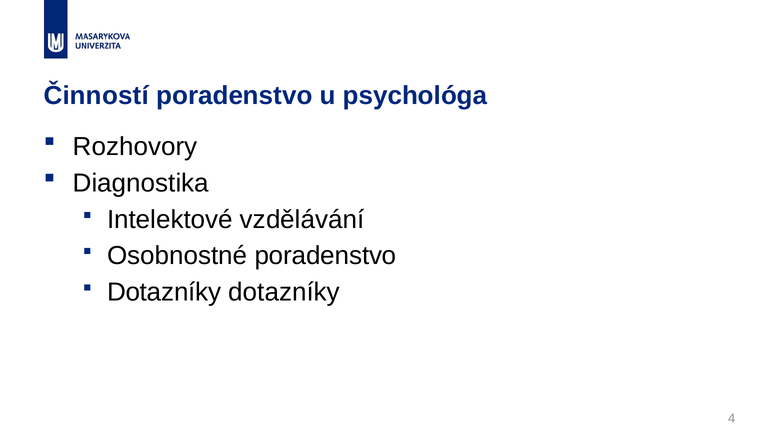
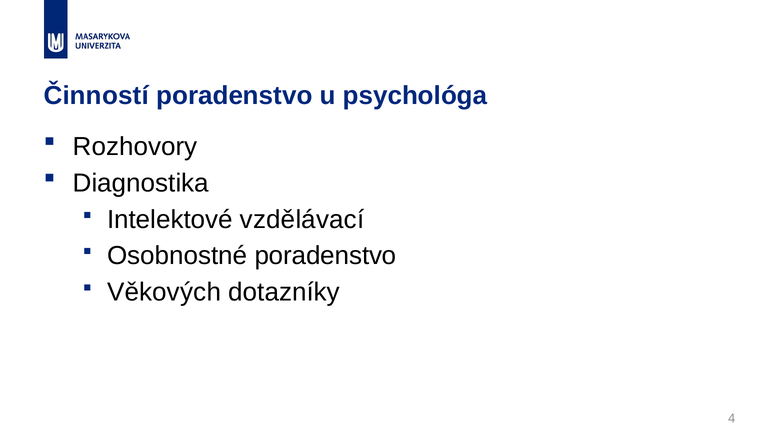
vzdělávání: vzdělávání -> vzdělávací
Dotazníky at (164, 292): Dotazníky -> Věkových
